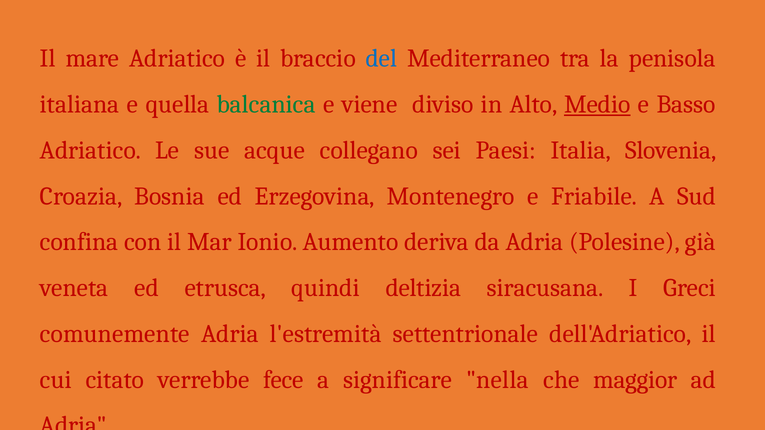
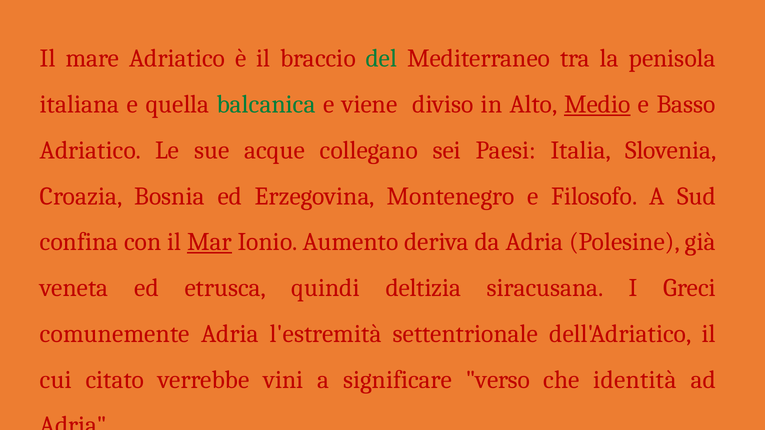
del colour: blue -> green
Friabile: Friabile -> Filosofo
Mar underline: none -> present
fece: fece -> vini
nella: nella -> verso
maggior: maggior -> identità
